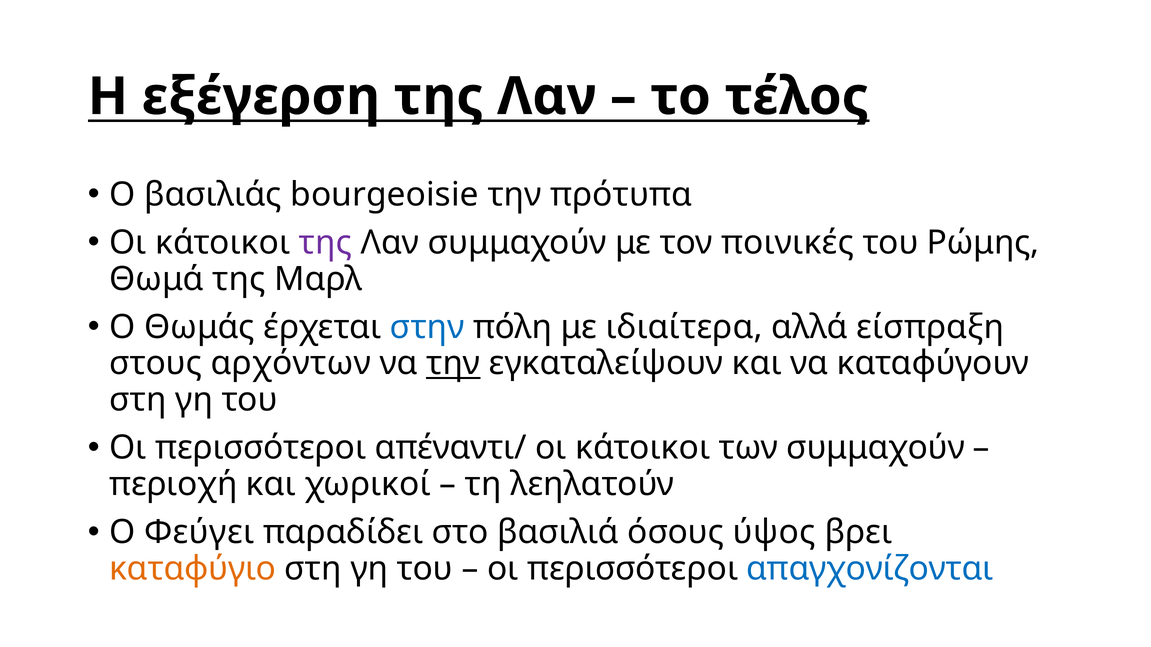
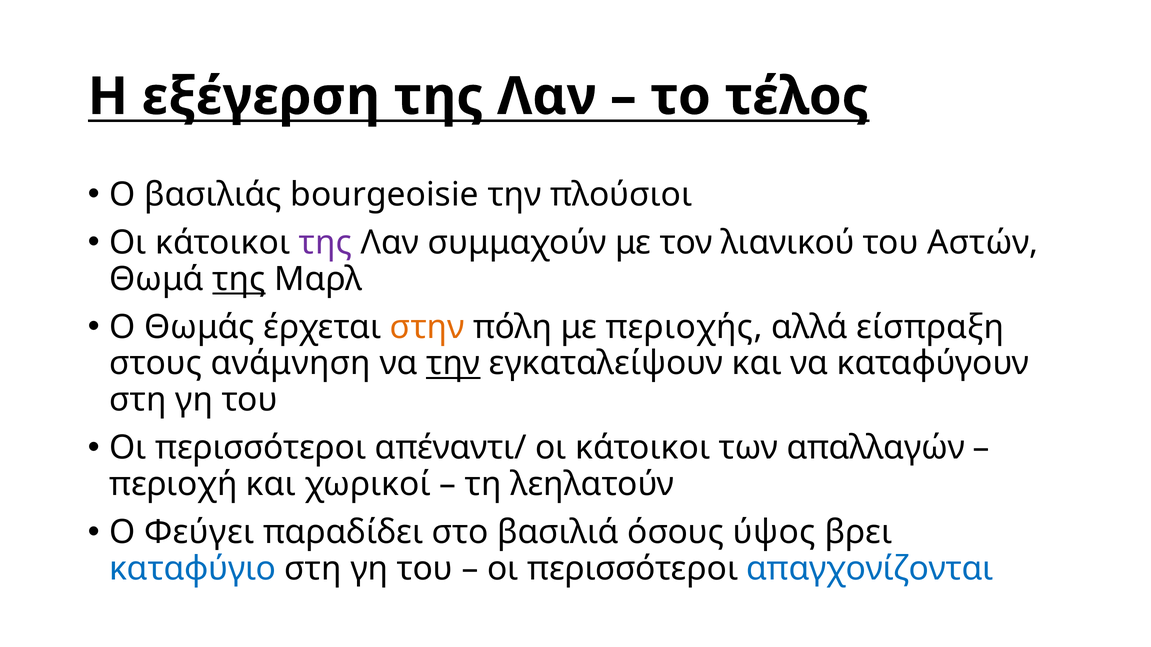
πρότυπα: πρότυπα -> πλούσιοι
ποινικές: ποινικές -> λιανικού
Ρώμης: Ρώμης -> Αστών
της at (239, 279) underline: none -> present
στην colour: blue -> orange
ιδιαίτερα: ιδιαίτερα -> περιοχής
αρχόντων: αρχόντων -> ανάμνηση
των συμμαχούν: συμμαχούν -> απαλλαγών
καταφύγιο colour: orange -> blue
